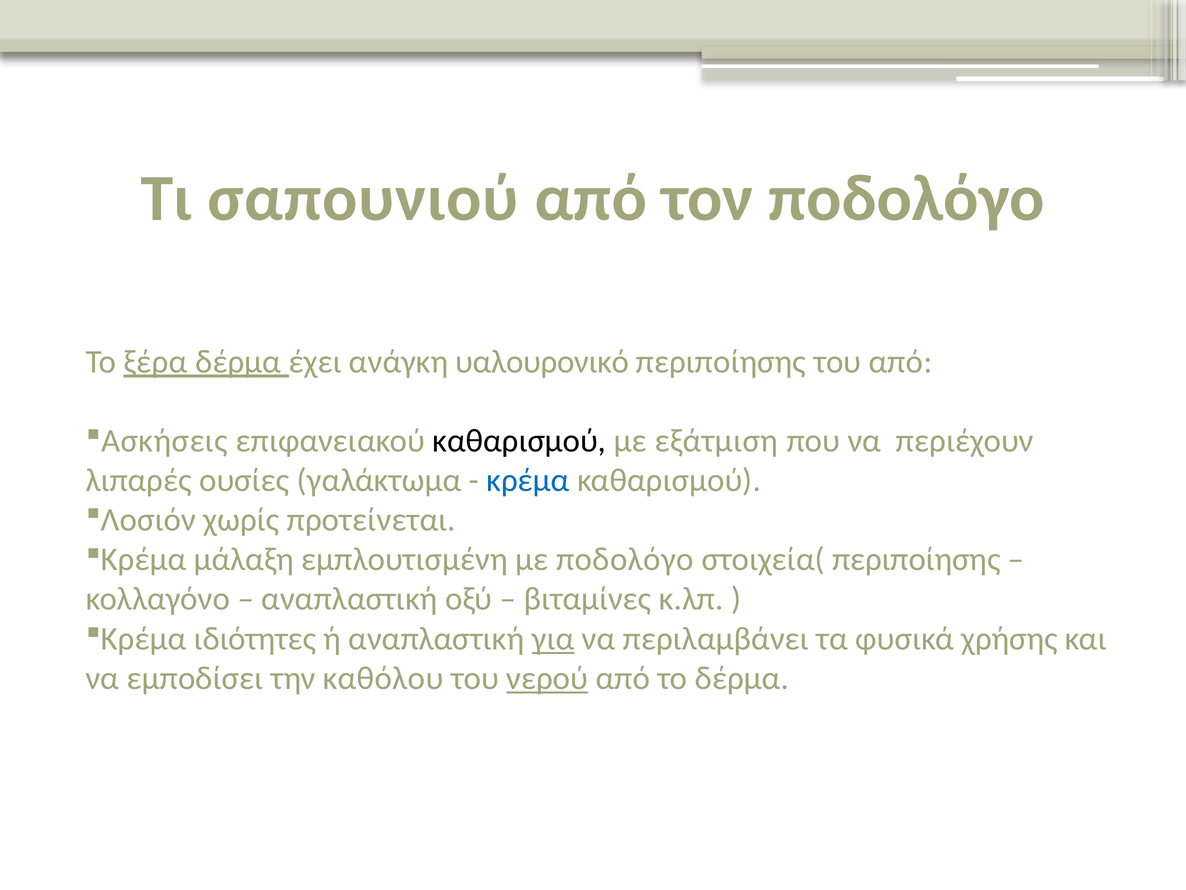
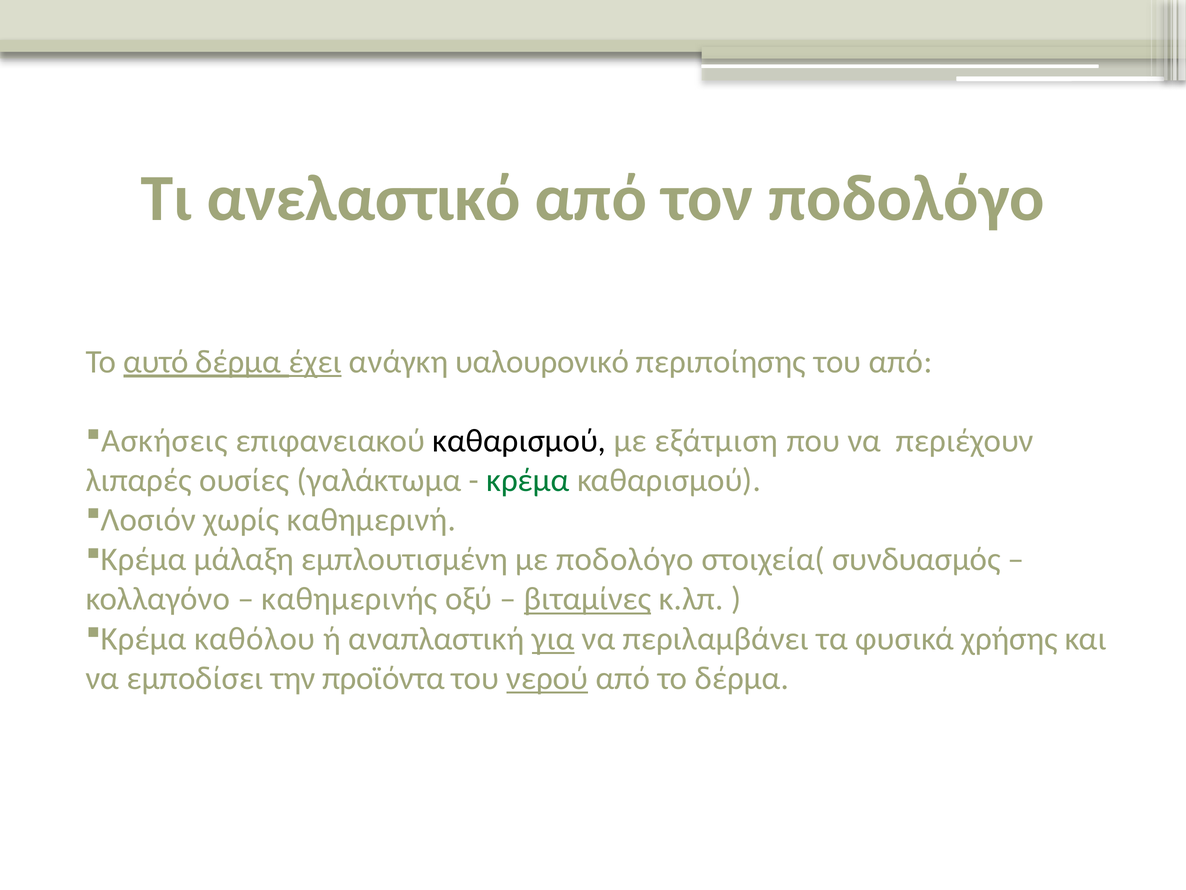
σαπουνιού: σαπουνιού -> ανελαστικό
ξέρα: ξέρα -> αυτό
έχει underline: none -> present
κρέμα at (528, 480) colour: blue -> green
προτείνεται: προτείνεται -> καθημερινή
στοιχεία( περιποίησης: περιποίησης -> συνδυασμός
αναπλαστική at (350, 599): αναπλαστική -> καθημερινής
βιταμίνες underline: none -> present
ιδιότητες: ιδιότητες -> καθόλου
καθόλου: καθόλου -> προϊόντα
